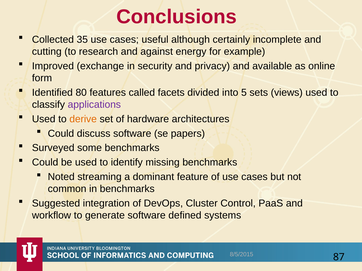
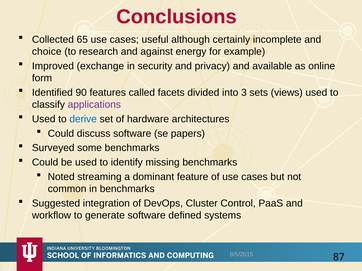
35: 35 -> 65
cutting: cutting -> choice
80: 80 -> 90
5: 5 -> 3
derive colour: orange -> blue
